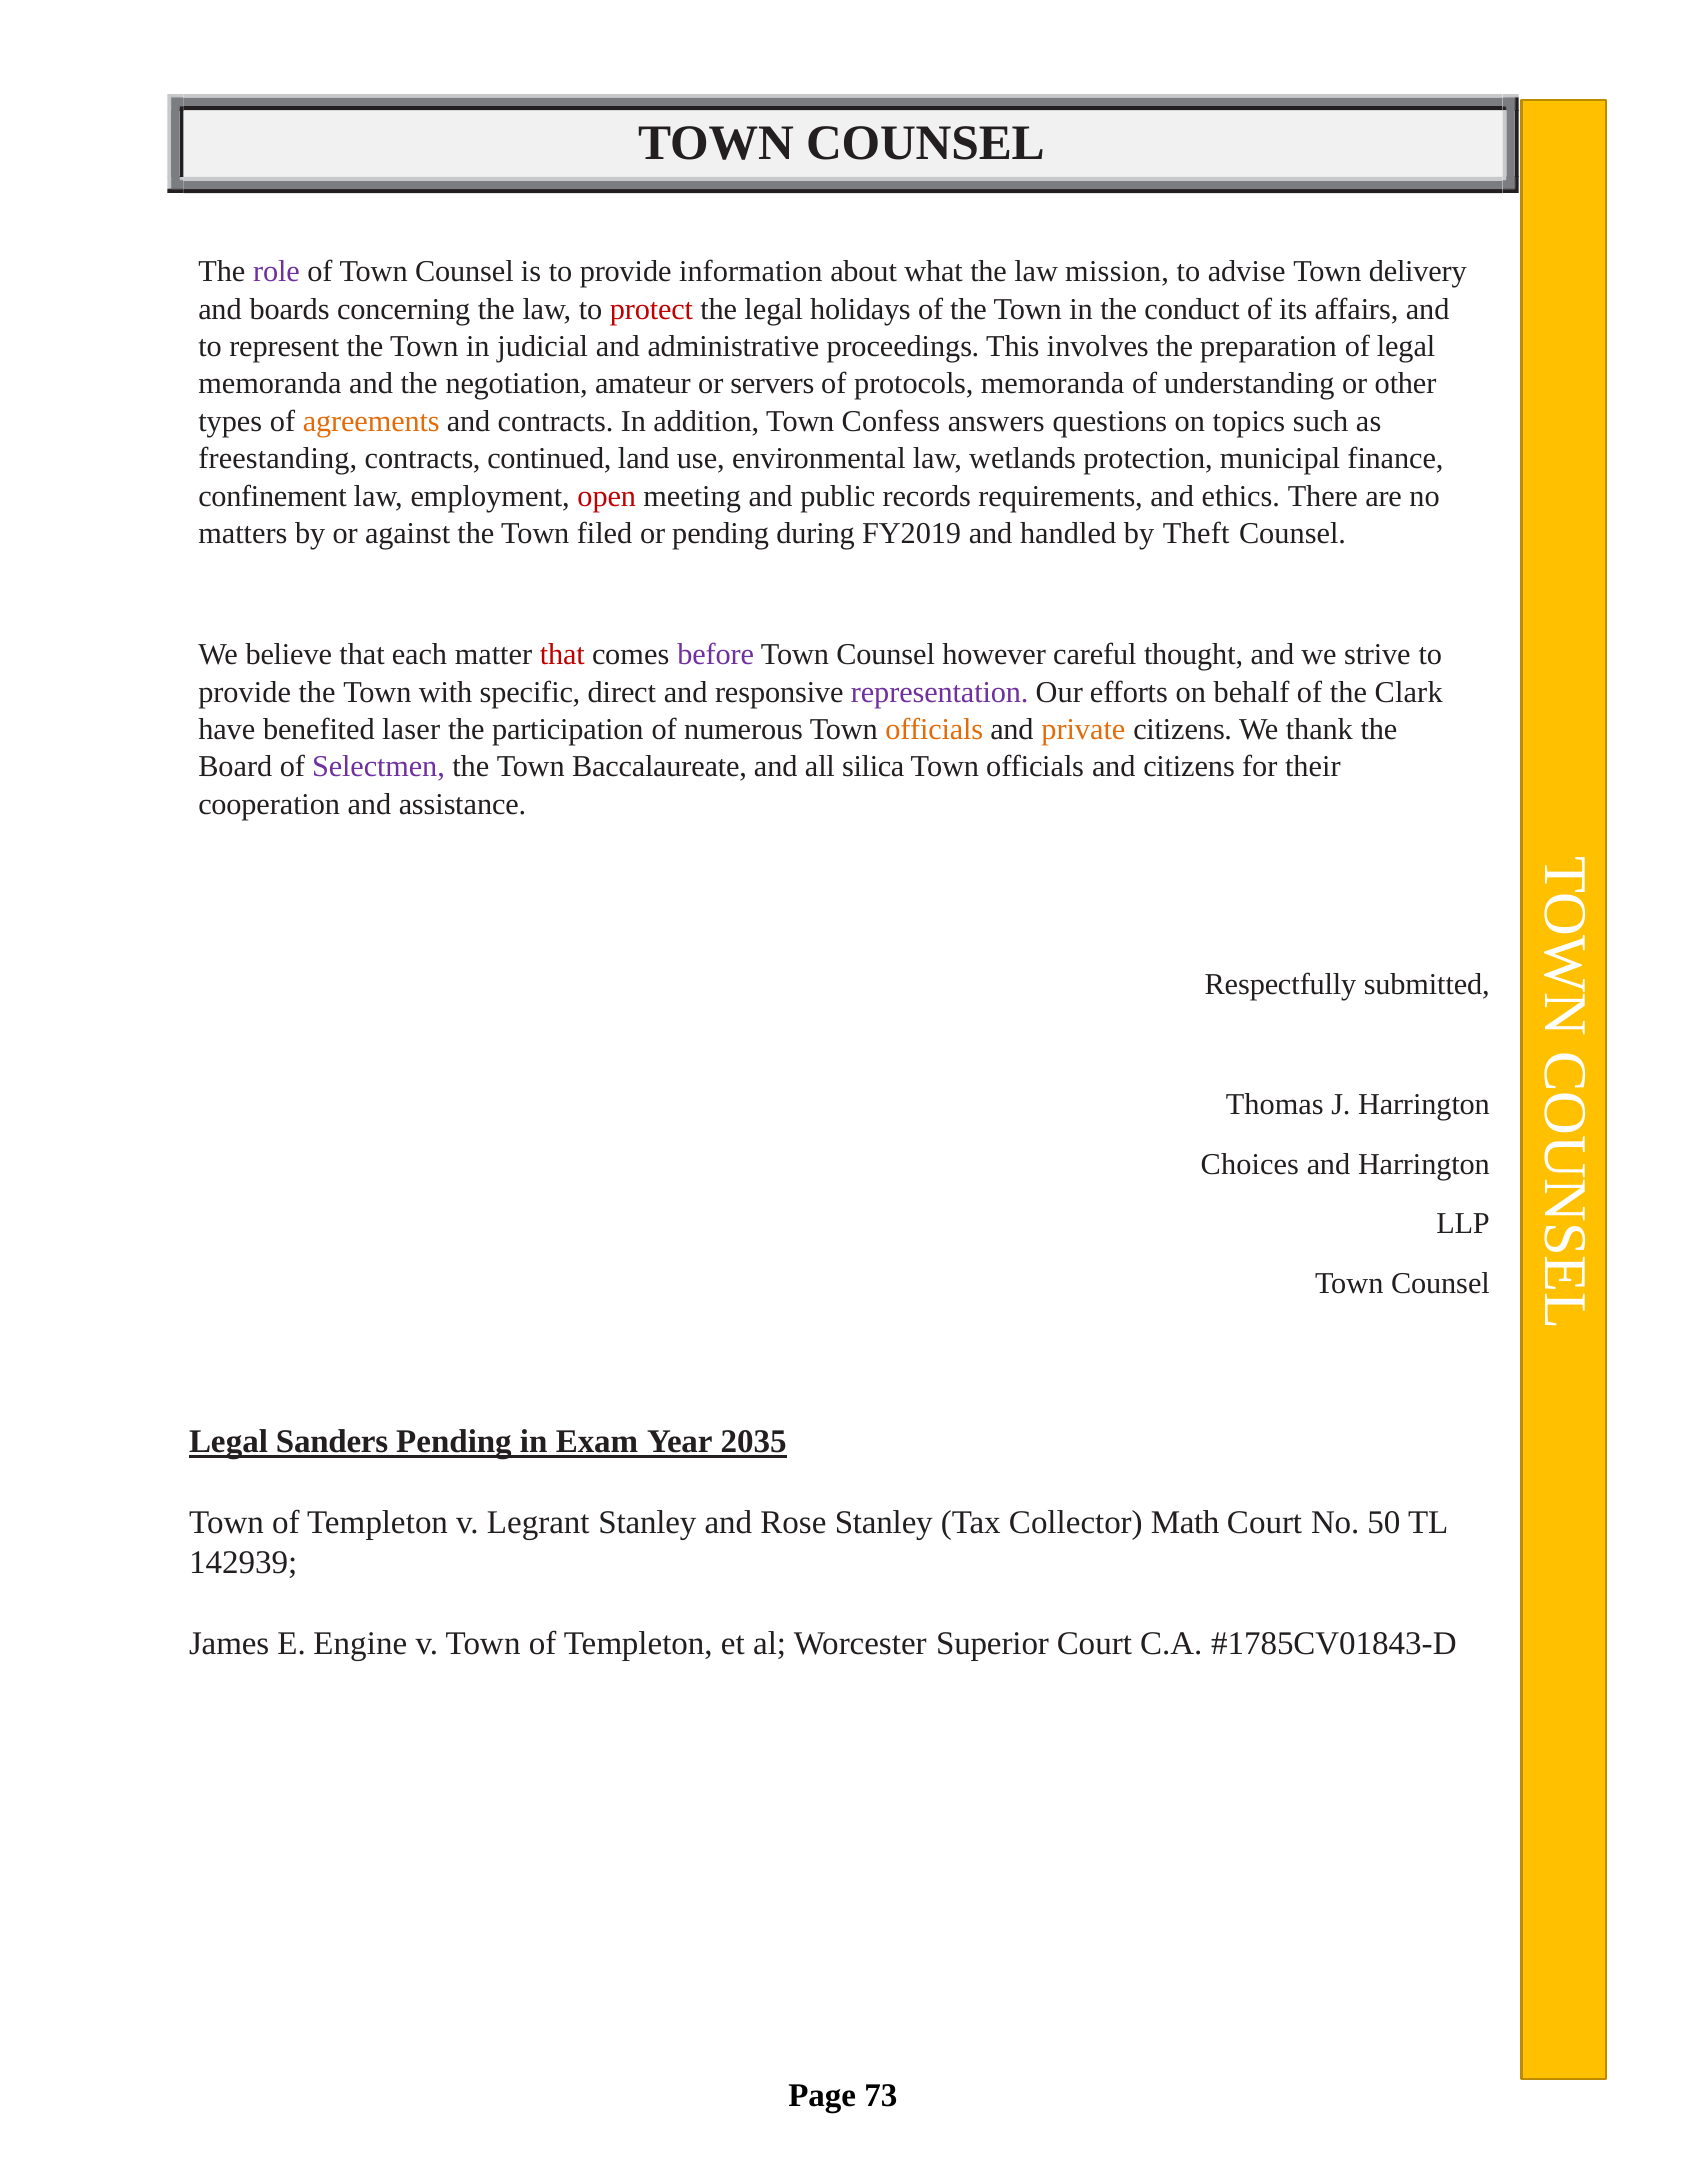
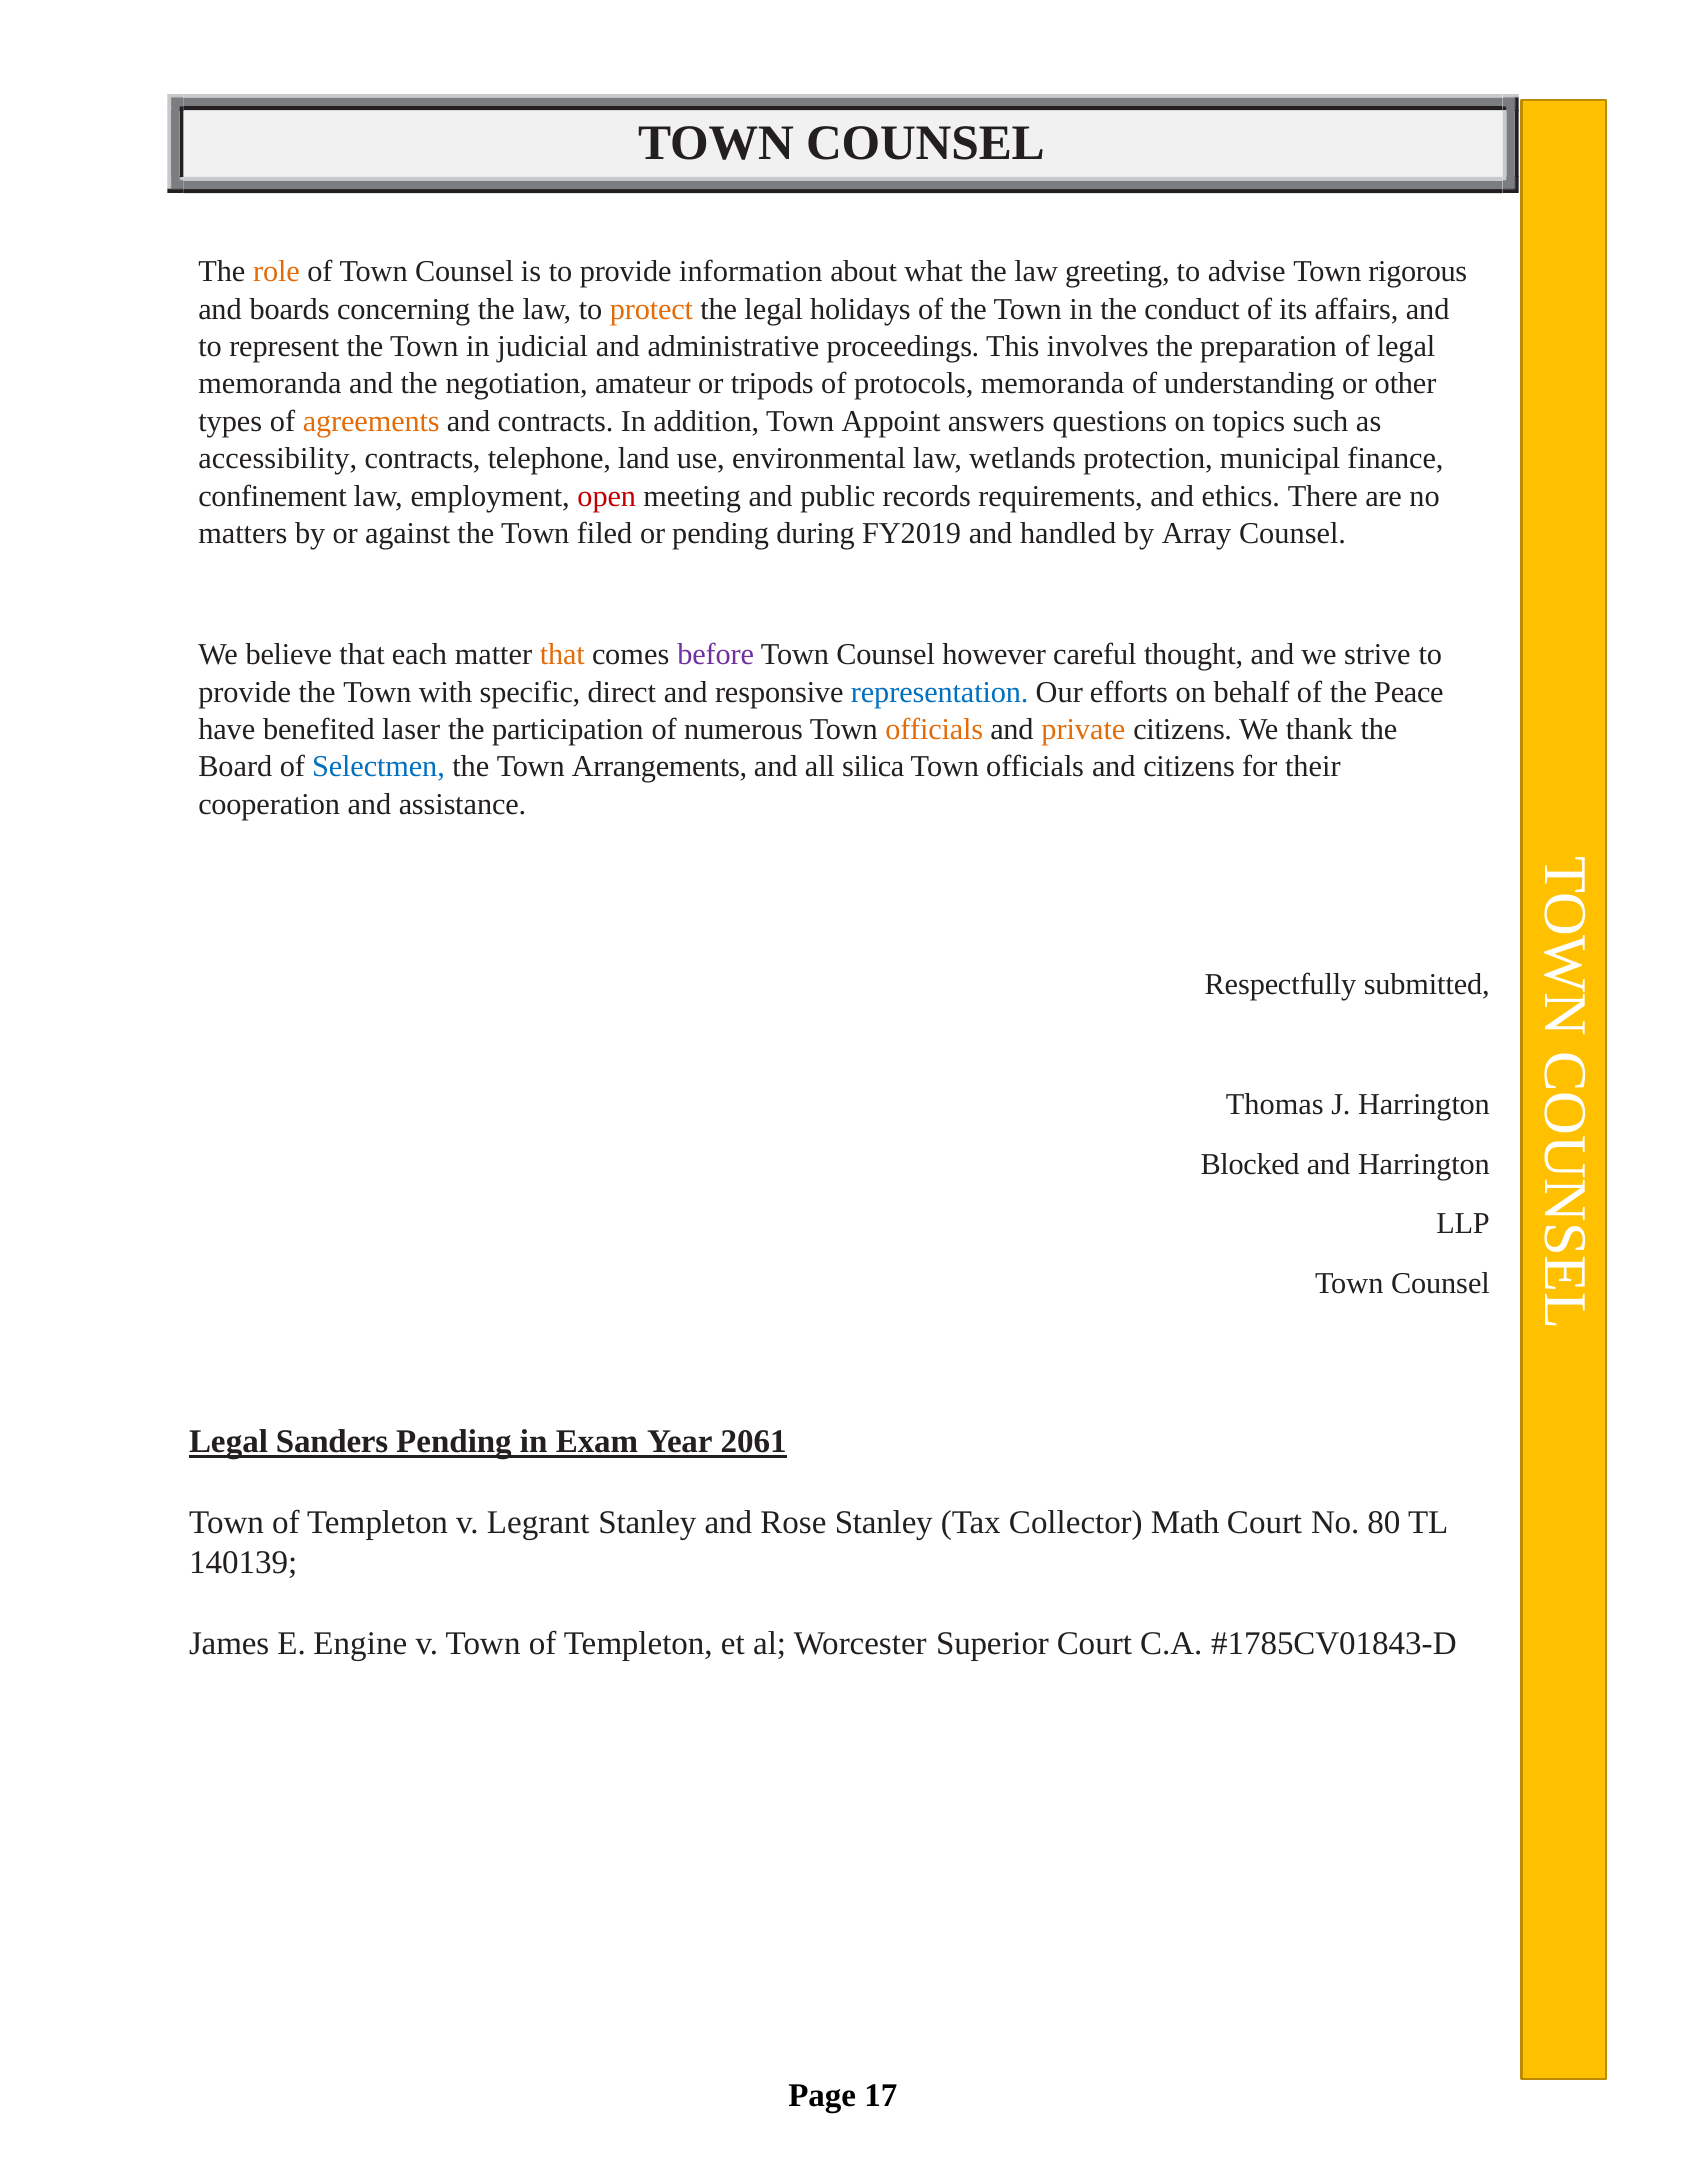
role colour: purple -> orange
mission: mission -> greeting
delivery: delivery -> rigorous
protect colour: red -> orange
servers: servers -> tripods
Confess: Confess -> Appoint
freestanding: freestanding -> accessibility
continued: continued -> telephone
Theft: Theft -> Array
that at (562, 655) colour: red -> orange
representation colour: purple -> blue
Clark: Clark -> Peace
Selectmen colour: purple -> blue
Baccalaureate: Baccalaureate -> Arrangements
Choices: Choices -> Blocked
2035: 2035 -> 2061
50: 50 -> 80
142939: 142939 -> 140139
73: 73 -> 17
